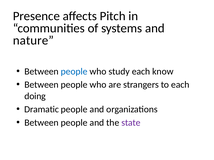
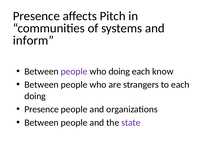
nature: nature -> inform
people at (74, 72) colour: blue -> purple
who study: study -> doing
Dramatic at (42, 110): Dramatic -> Presence
